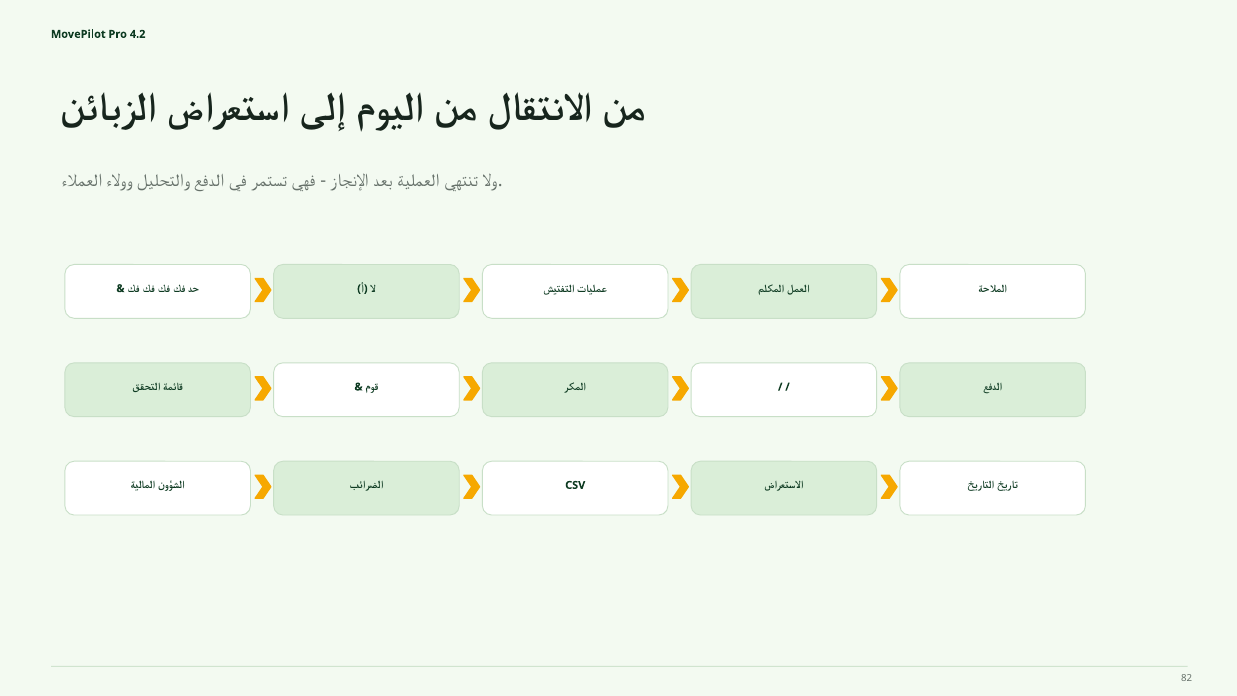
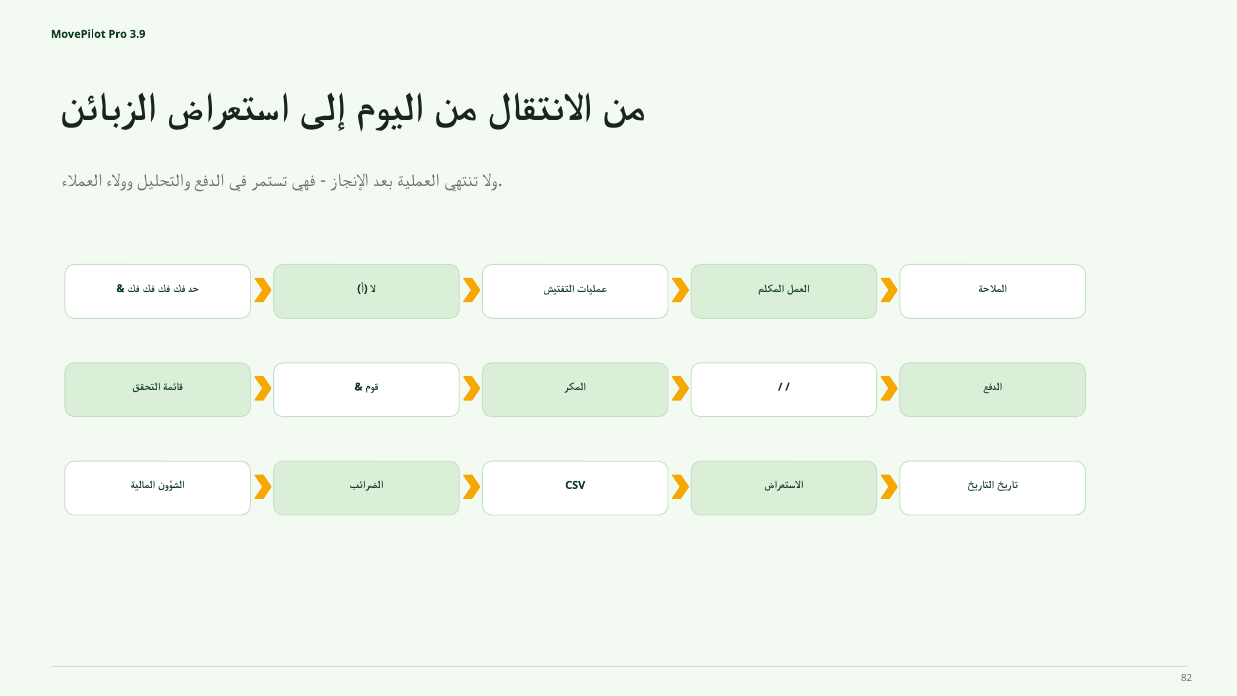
4.2: 4.2 -> 3.9
